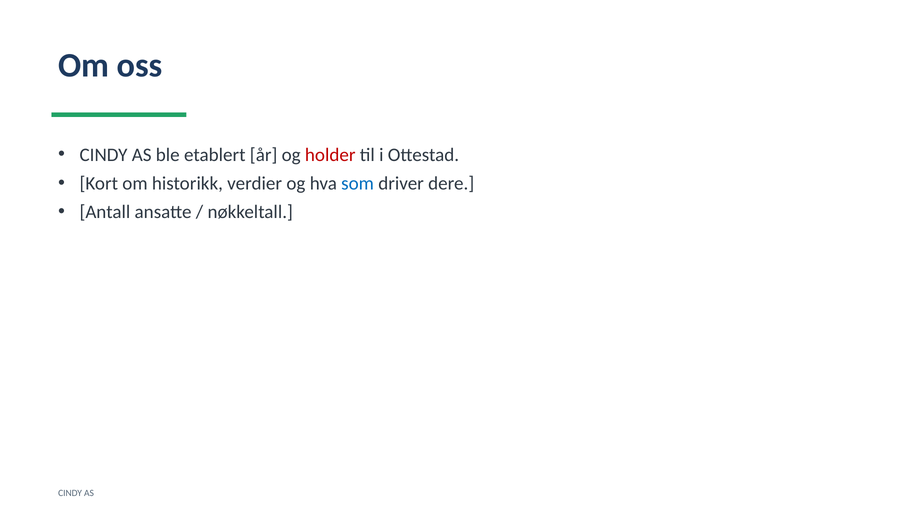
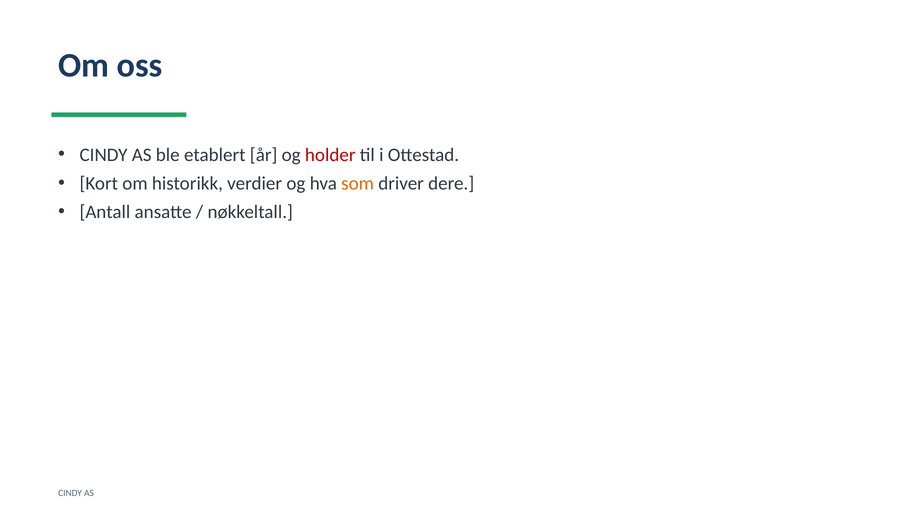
som colour: blue -> orange
